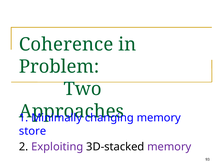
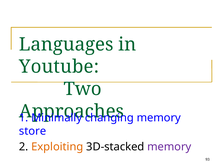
Coherence: Coherence -> Languages
Problem: Problem -> Youtube
Exploiting colour: purple -> orange
